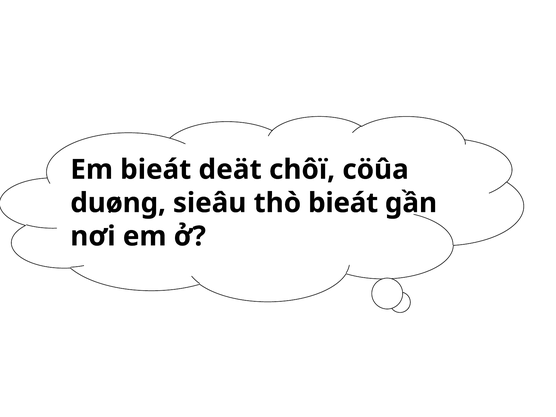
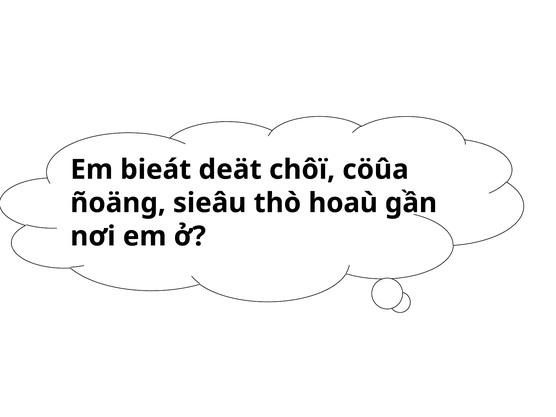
duøng: duøng -> ñoäng
thò bieát: bieát -> hoaù
